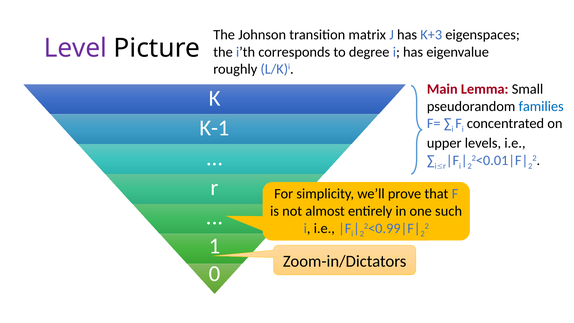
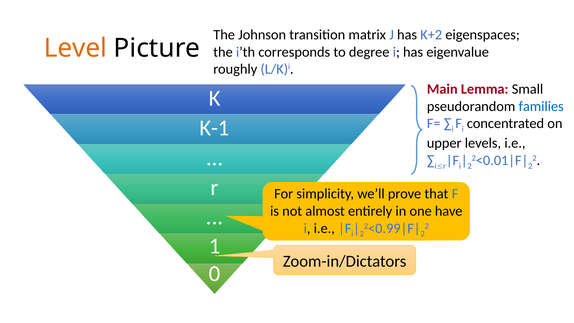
K+3: K+3 -> K+2
Level colour: purple -> orange
such: such -> have
